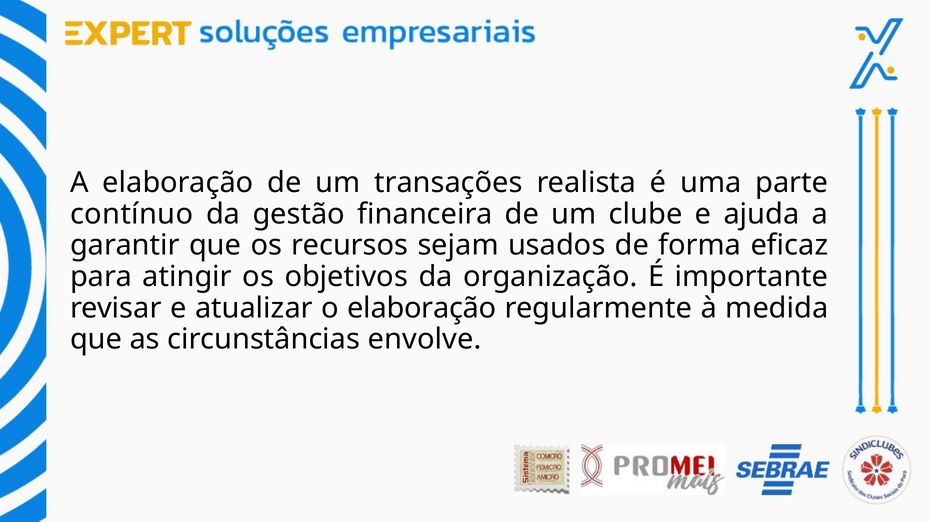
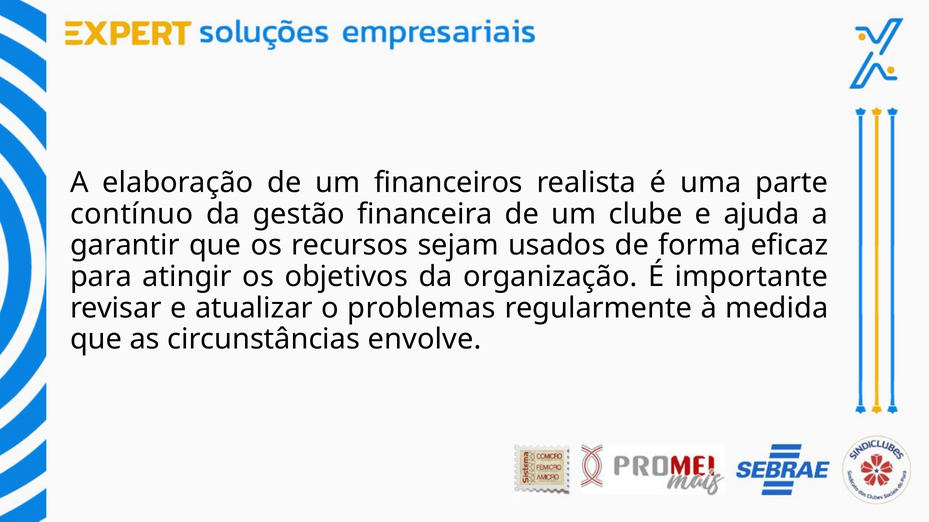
transações: transações -> financeiros
o elaboração: elaboração -> problemas
